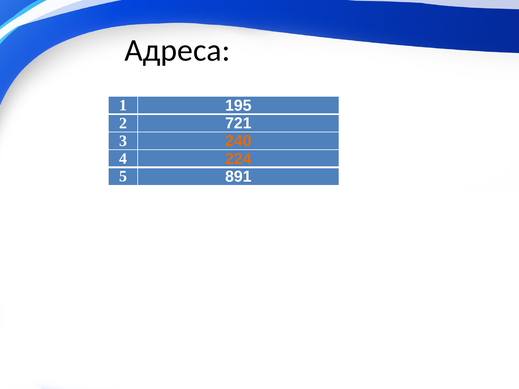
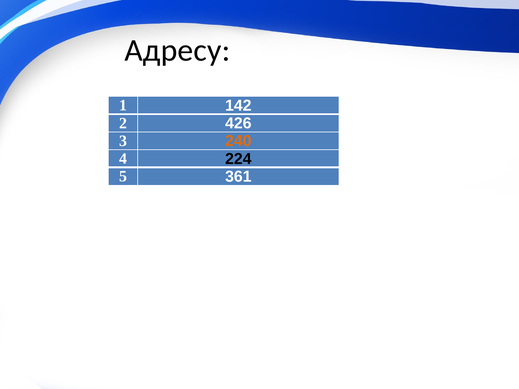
Адреса: Адреса -> Адресу
195: 195 -> 142
721: 721 -> 426
224 colour: orange -> black
891: 891 -> 361
